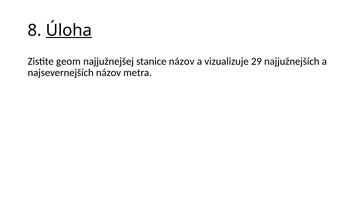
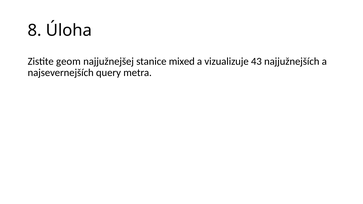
Úloha underline: present -> none
stanice názov: názov -> mixed
29: 29 -> 43
najsevernejších názov: názov -> query
